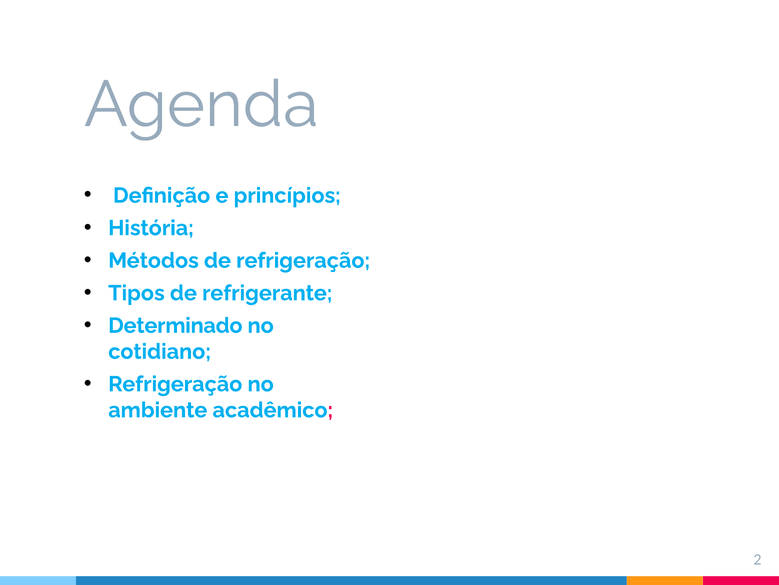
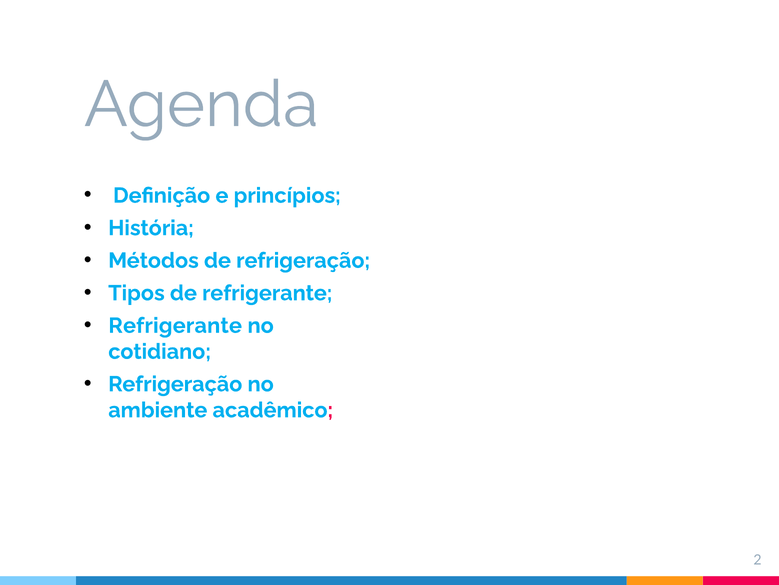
Determinado at (175, 325): Determinado -> Refrigerante
